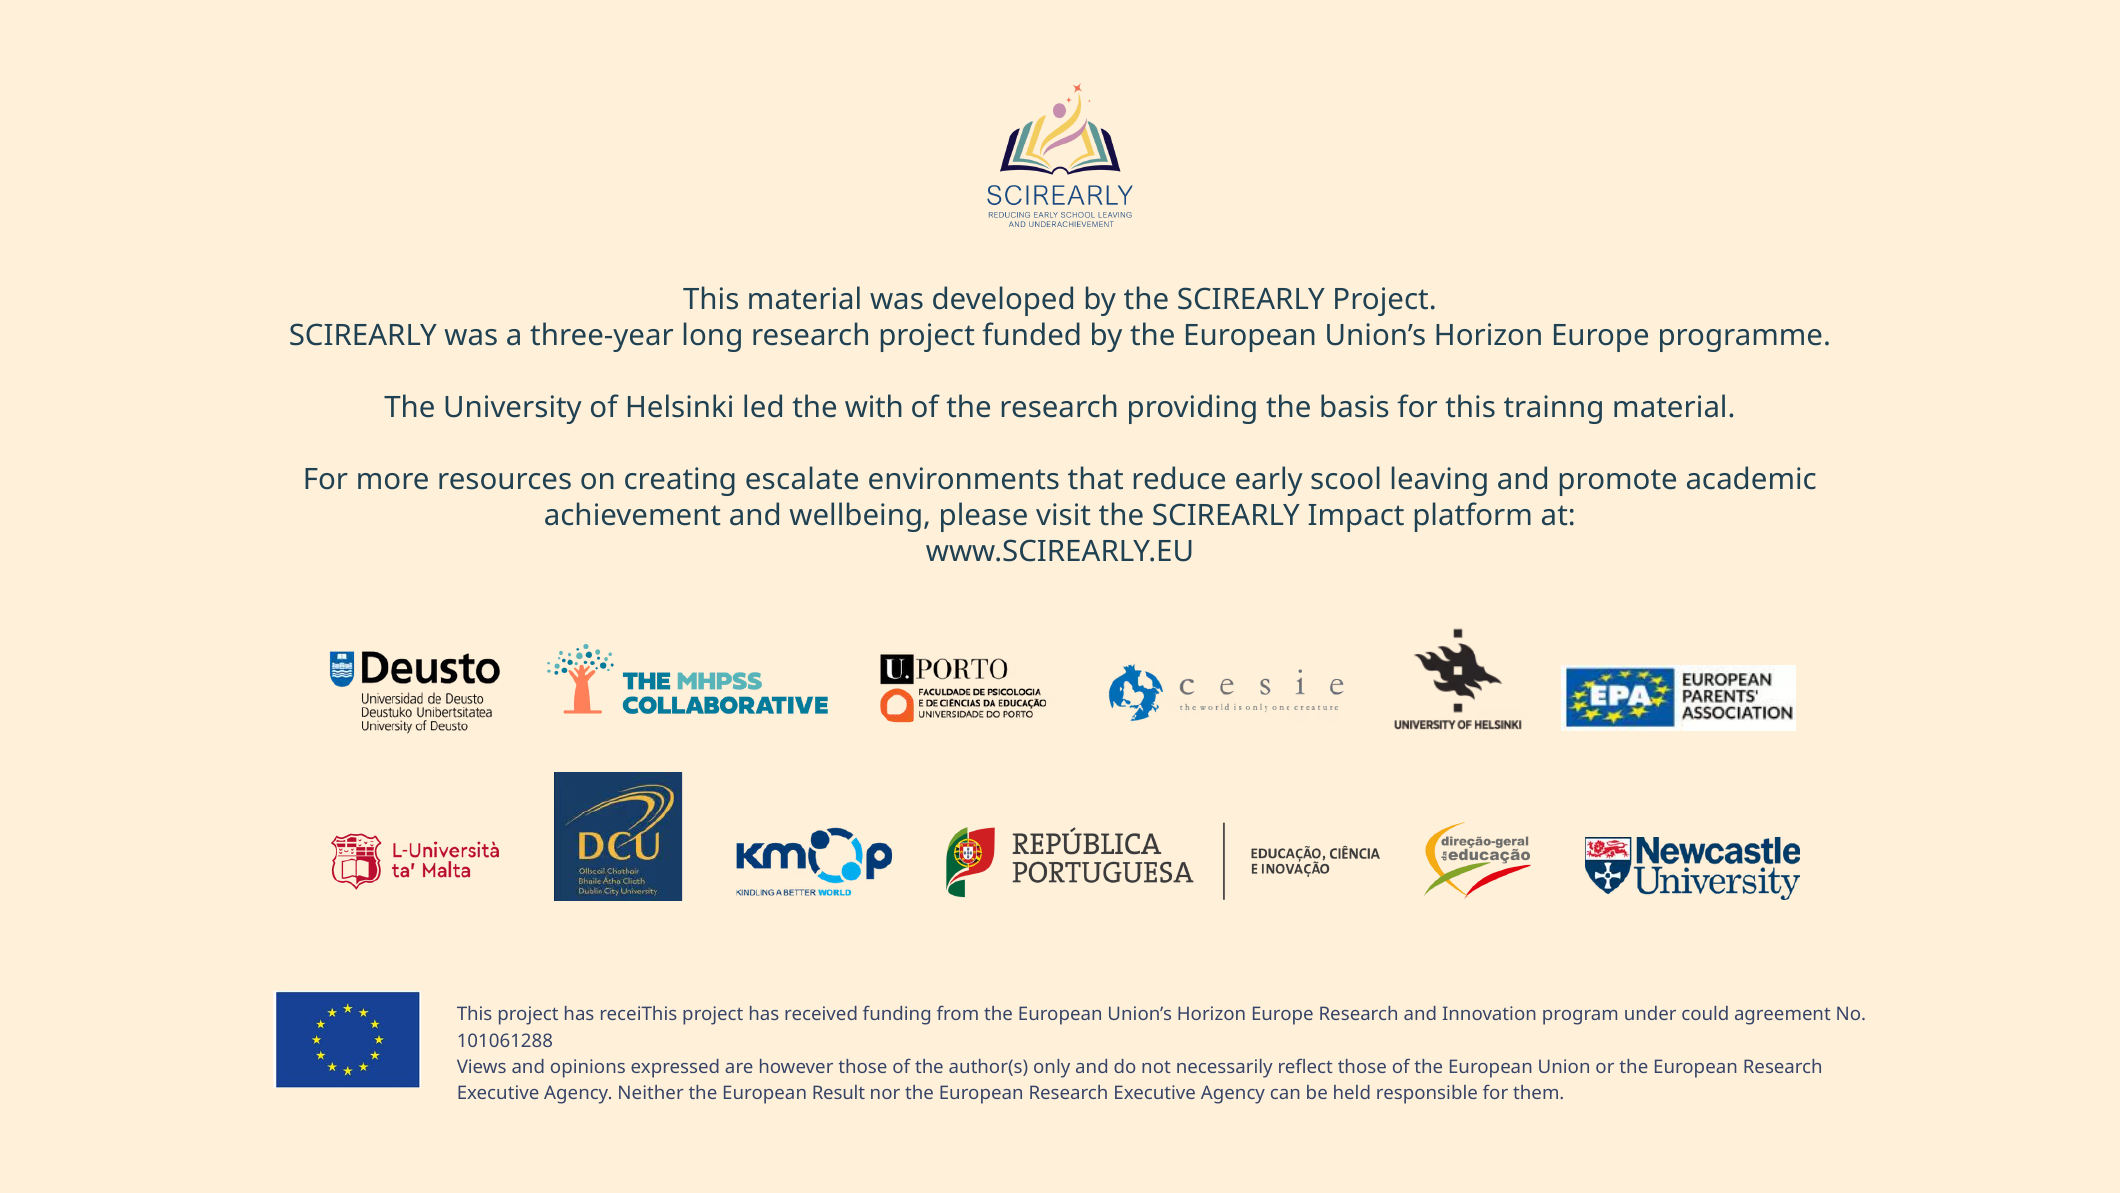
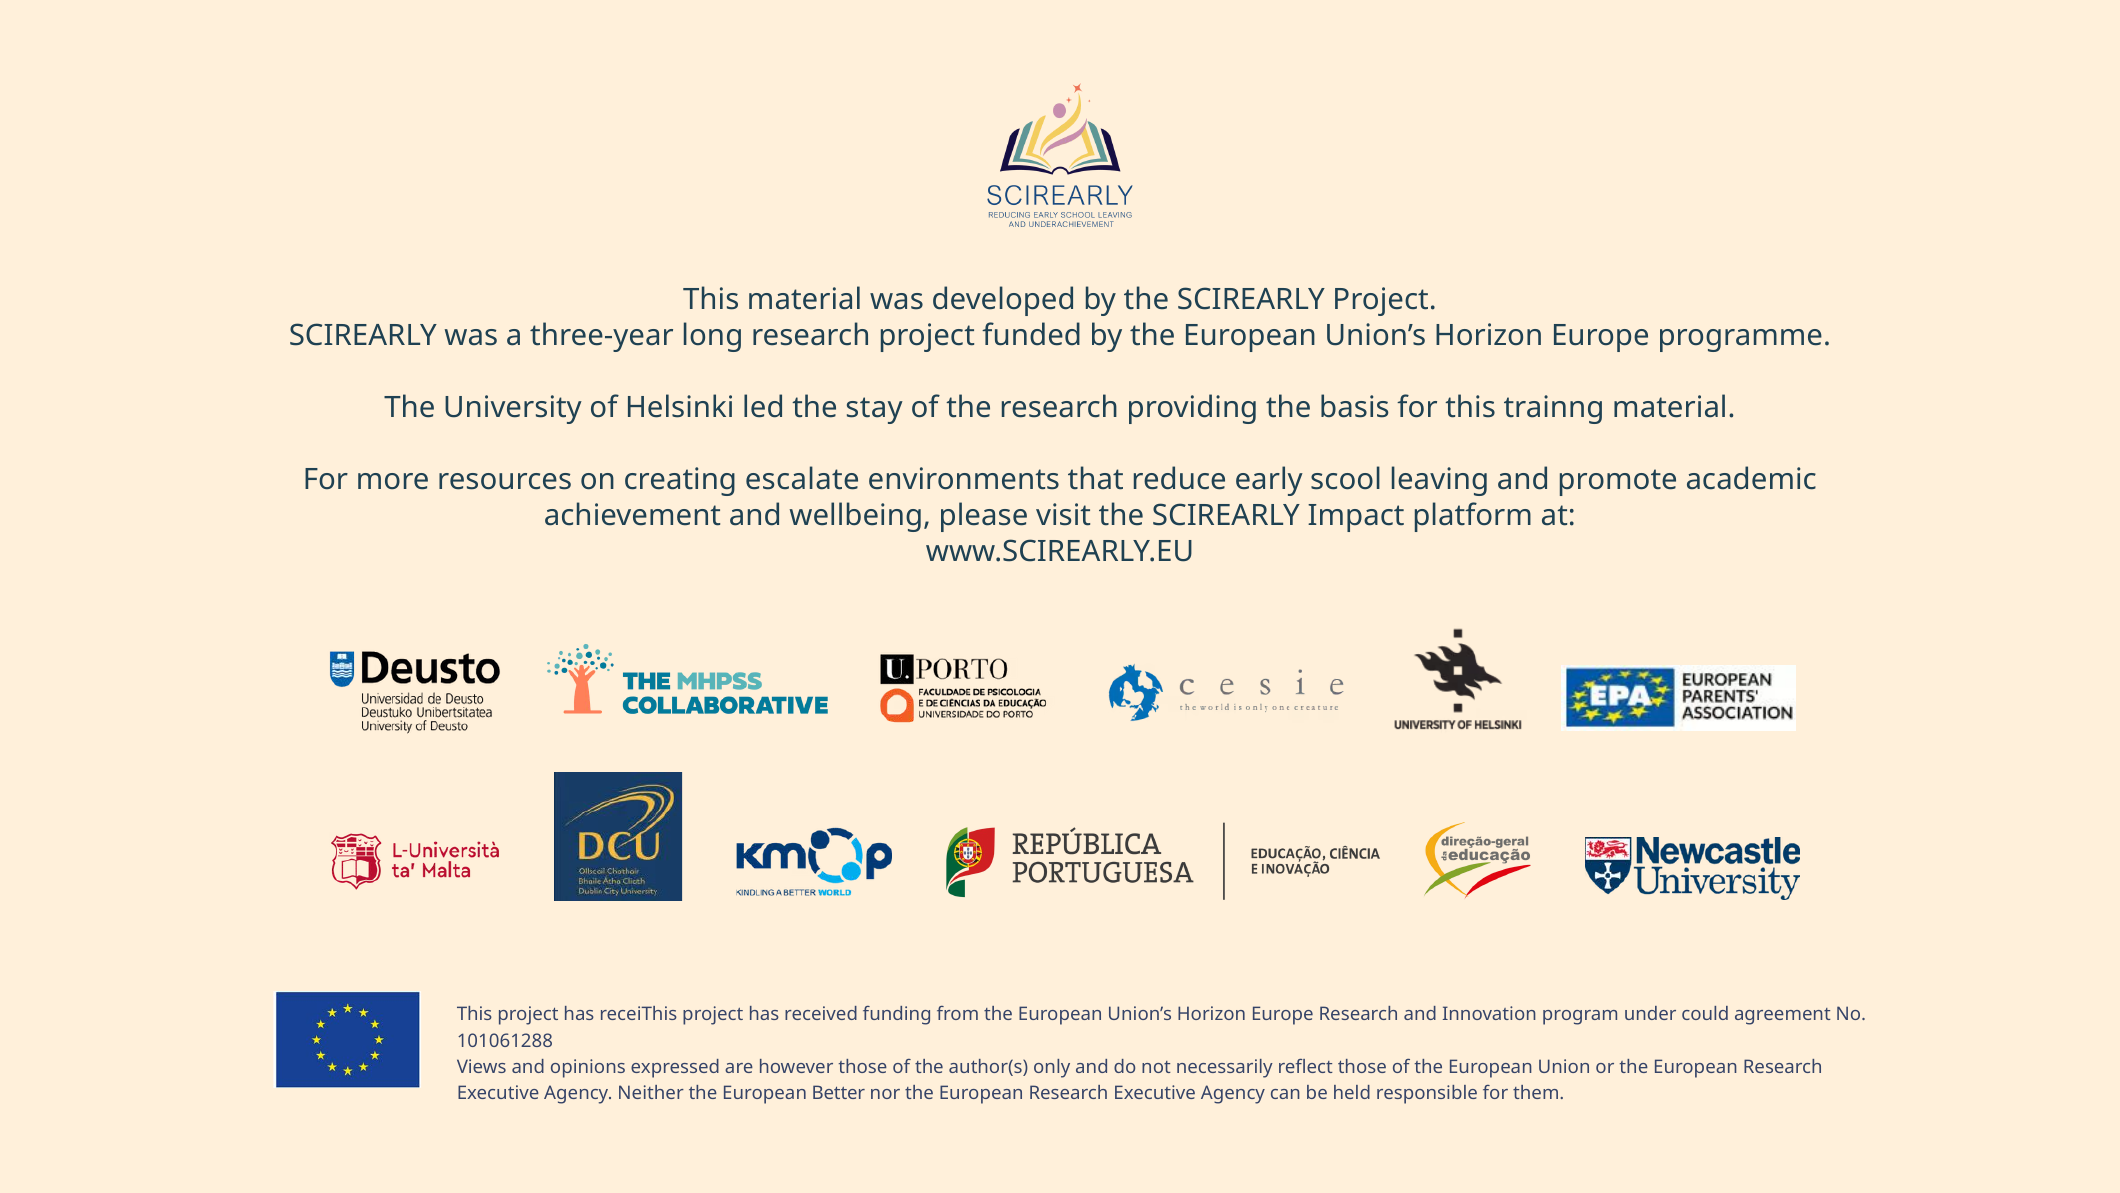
with: with -> stay
Result: Result -> Better
